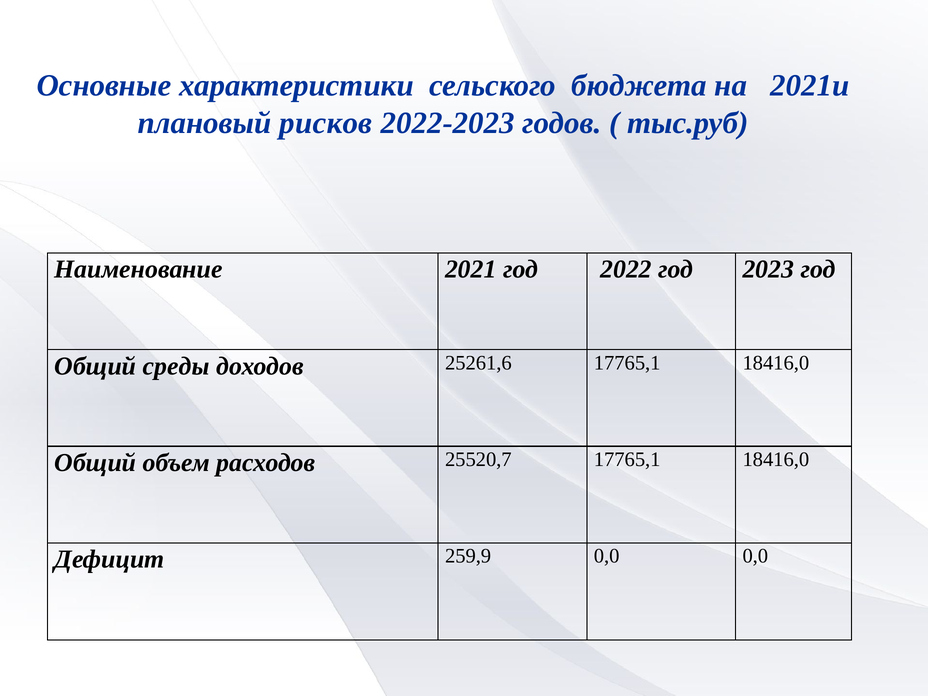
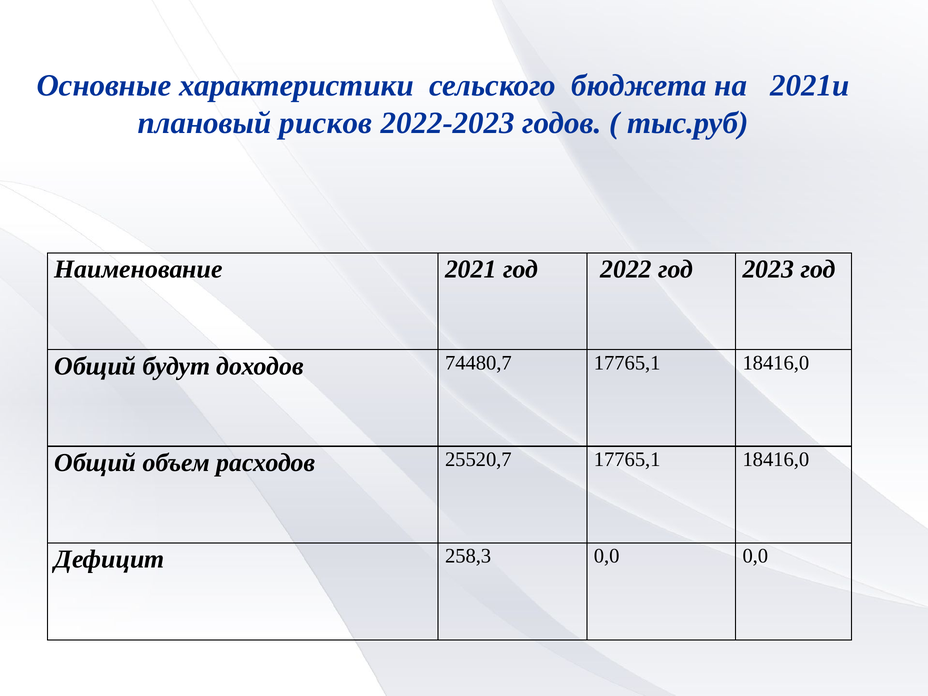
среды: среды -> будут
25261,6: 25261,6 -> 74480,7
259,9: 259,9 -> 258,3
